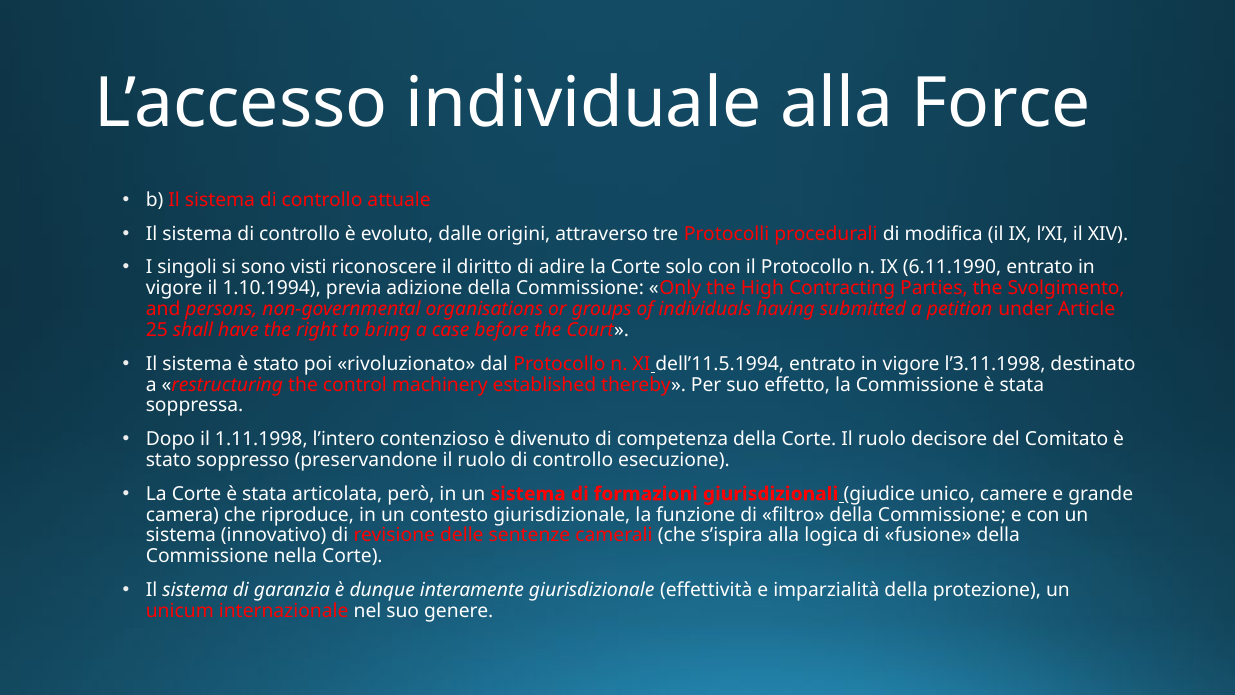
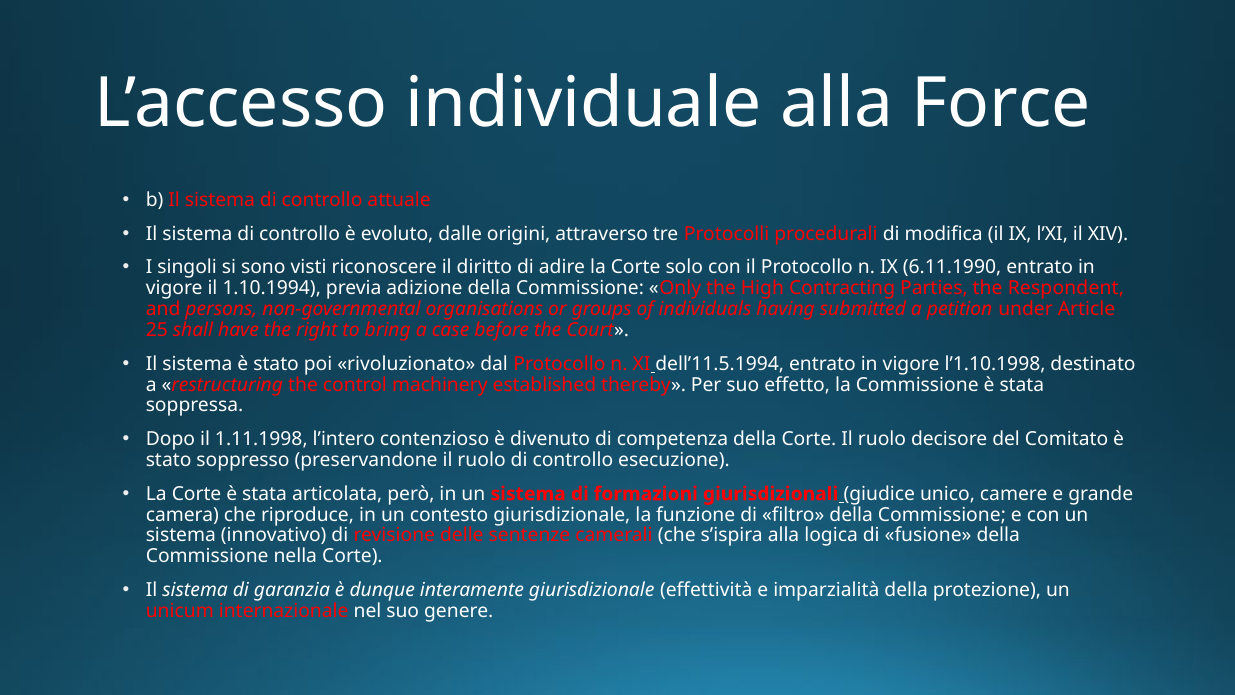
Svolgimento: Svolgimento -> Respondent
l’3.11.1998: l’3.11.1998 -> l’1.10.1998
